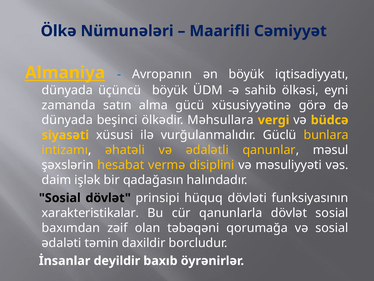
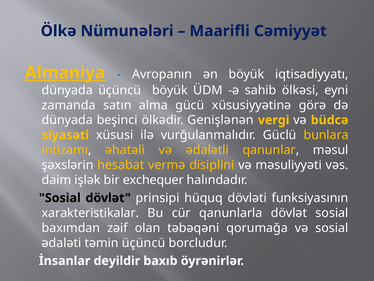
Məhsullara: Məhsullara -> Genişlənən
qadağasın: qadağasın -> exchequer
təmin daxildir: daxildir -> üçüncü
